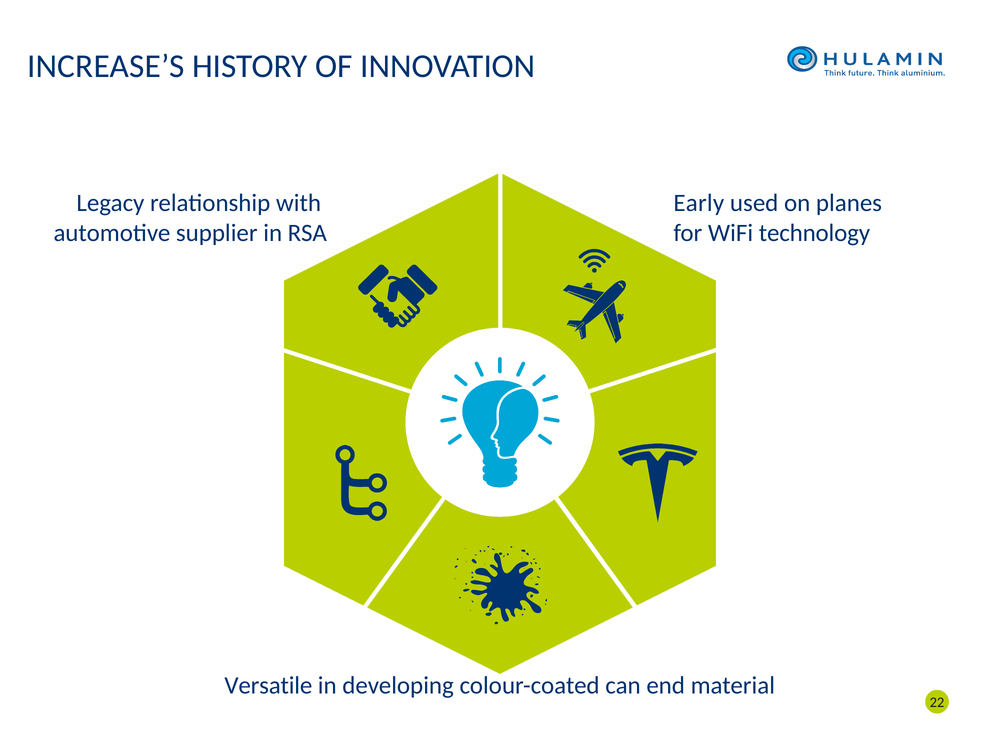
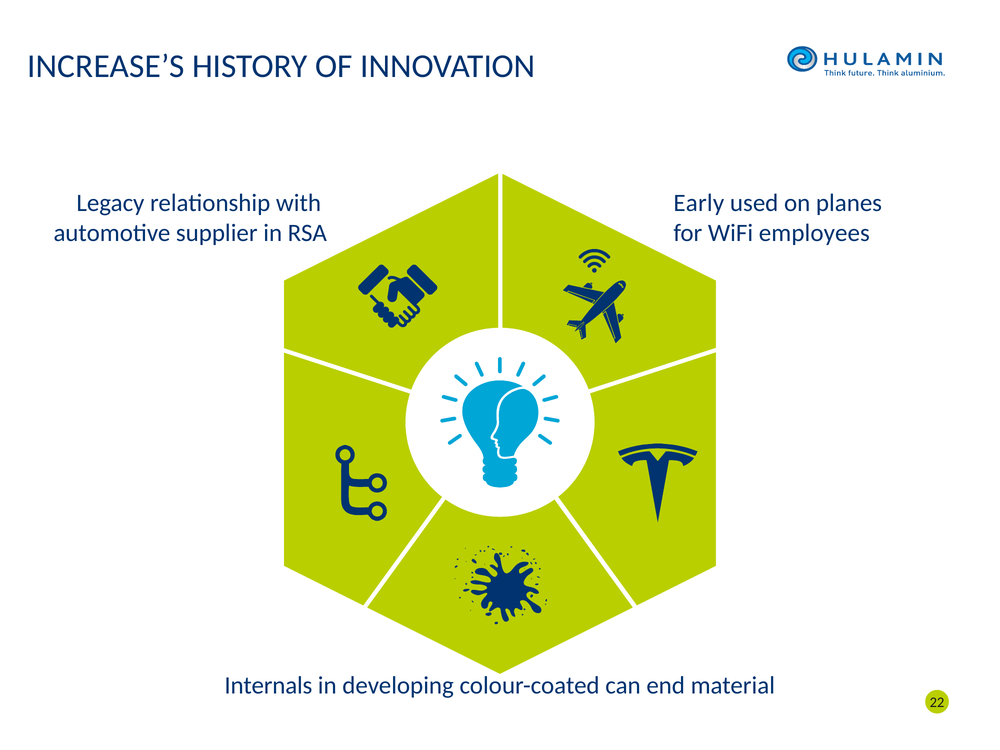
technology: technology -> employees
Versatile: Versatile -> Internals
